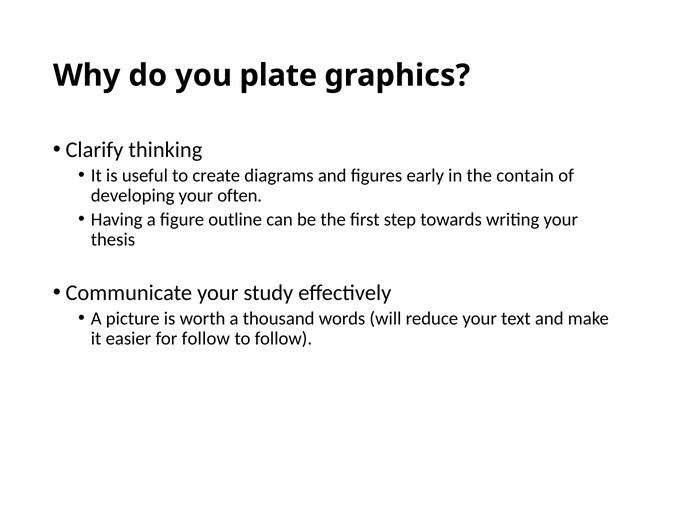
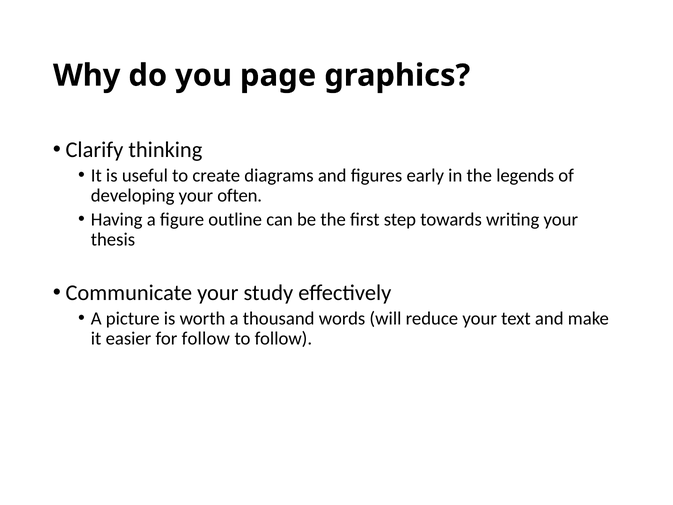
plate: plate -> page
contain: contain -> legends
